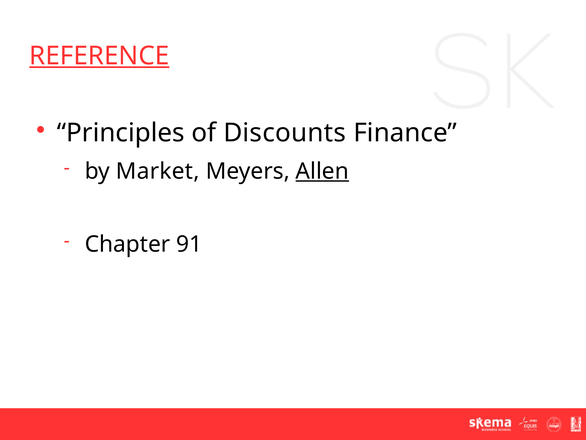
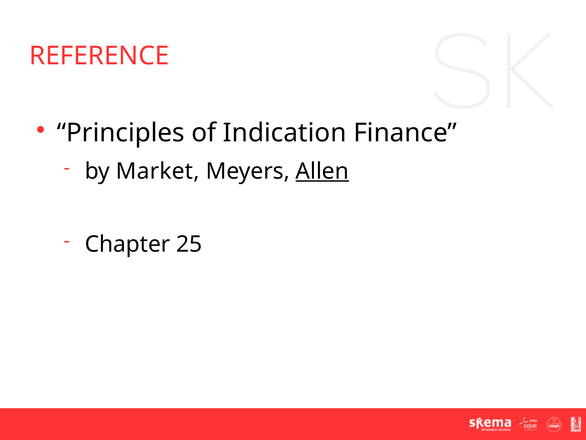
REFERENCE underline: present -> none
Discounts: Discounts -> Indication
91: 91 -> 25
